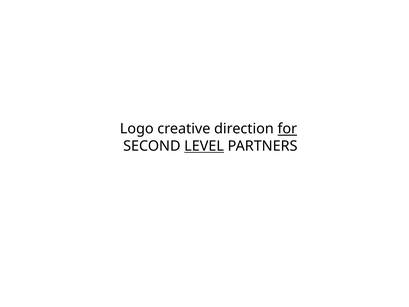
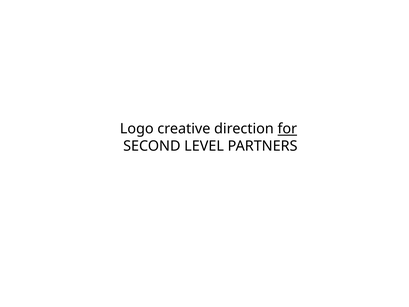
LEVEL underline: present -> none
